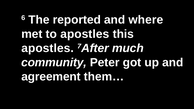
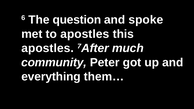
reported: reported -> question
where: where -> spoke
agreement: agreement -> everything
